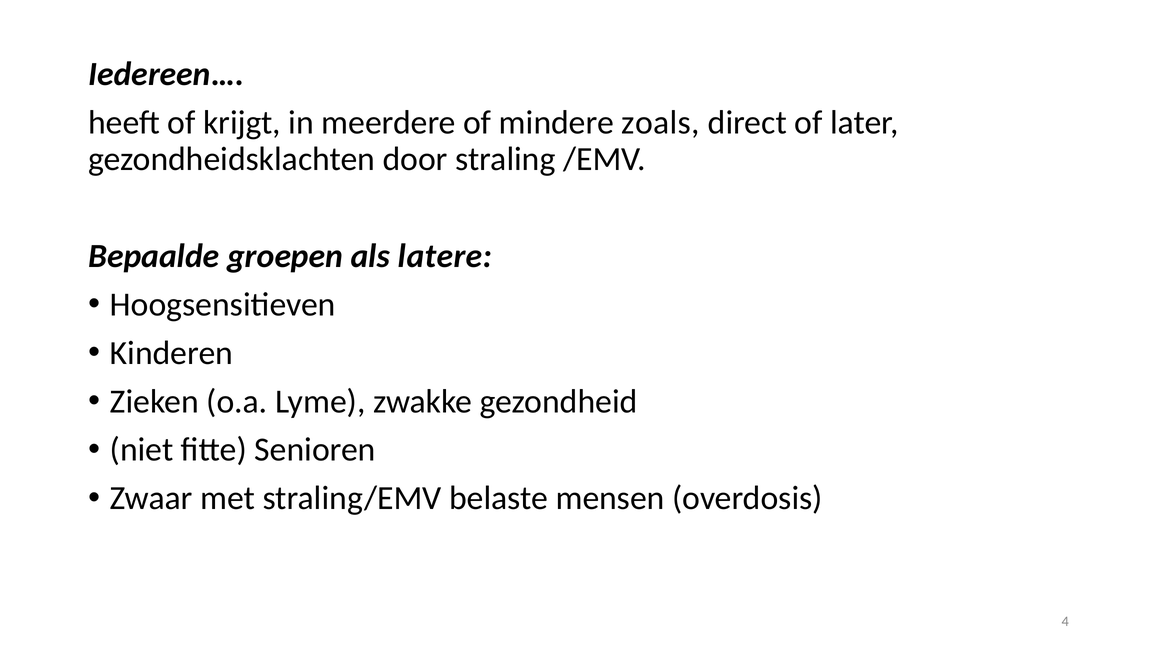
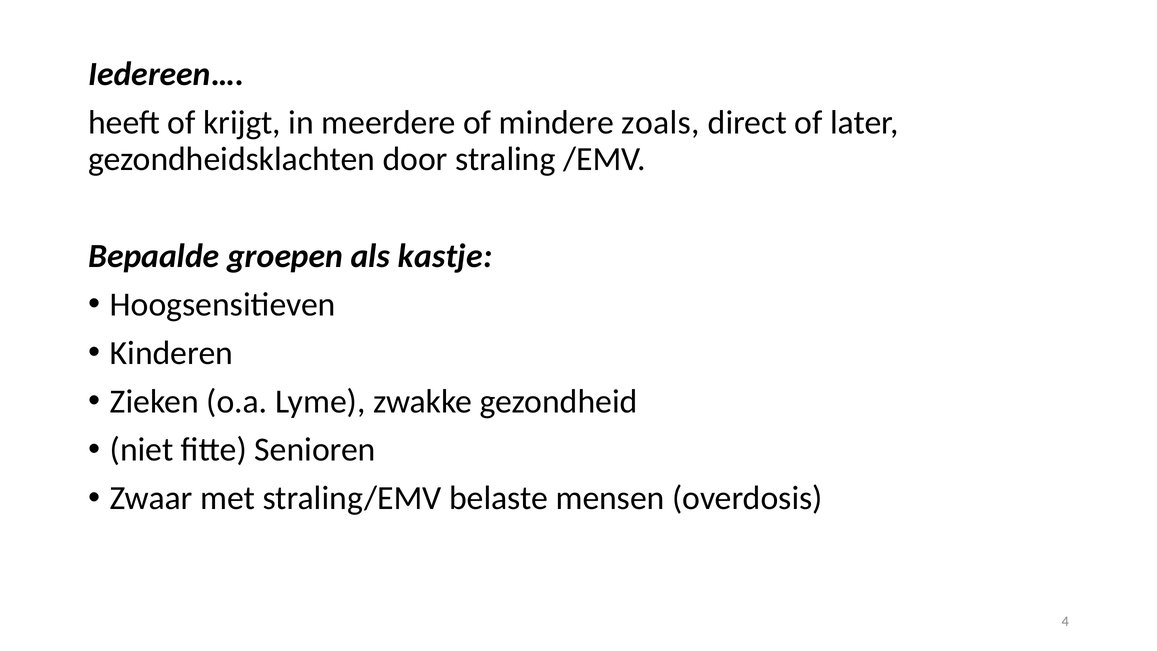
latere: latere -> kastje
